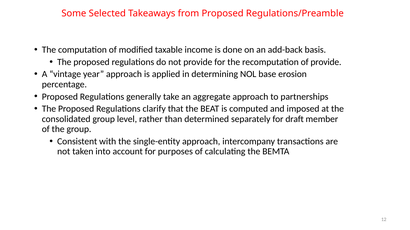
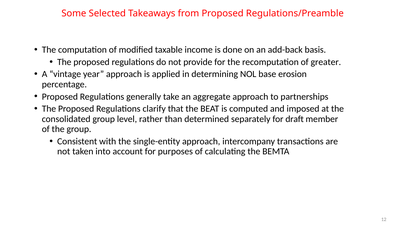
of provide: provide -> greater
